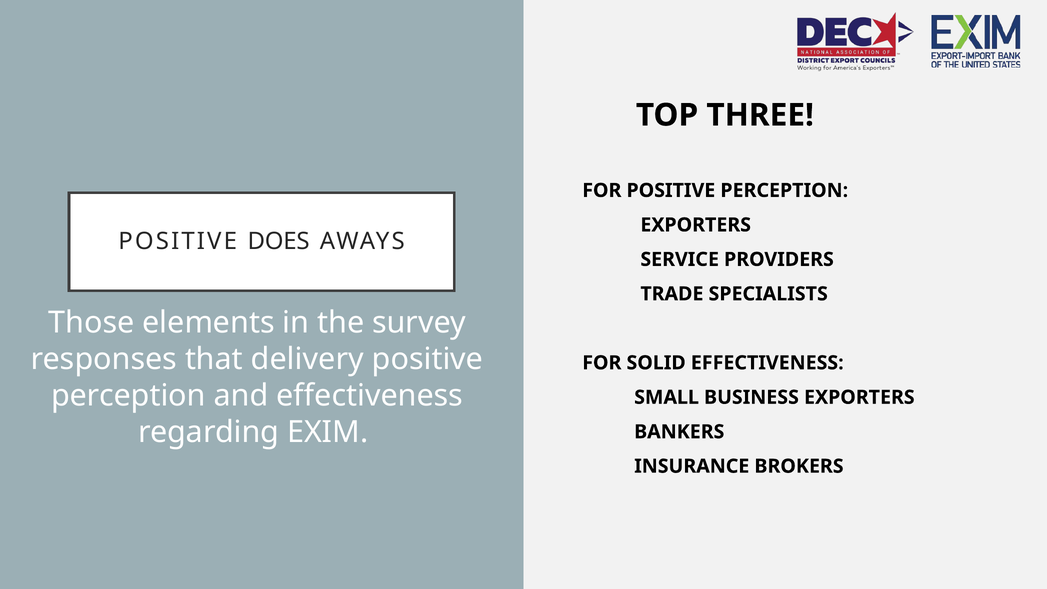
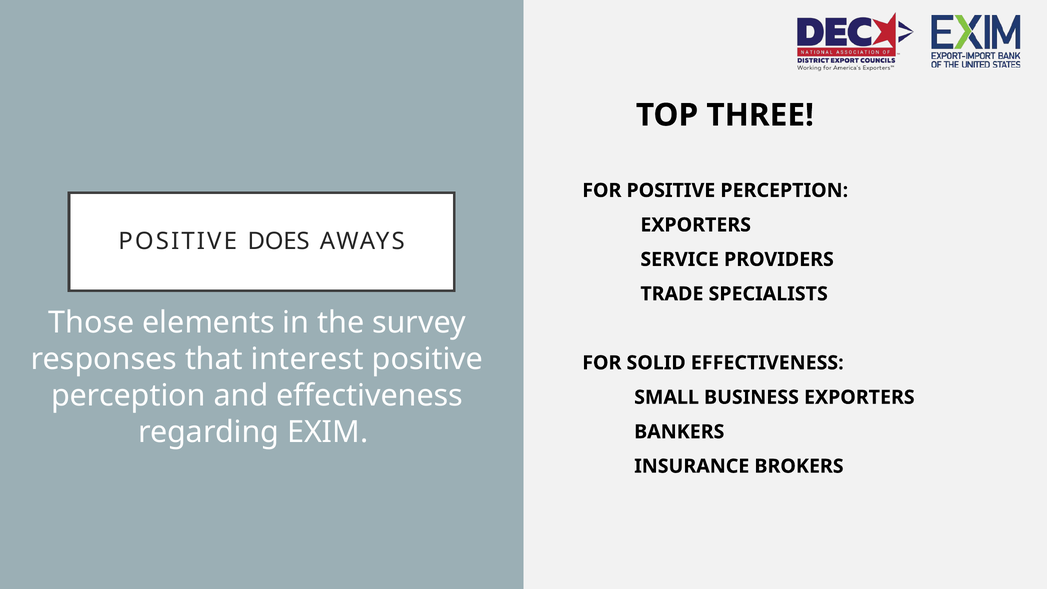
delivery: delivery -> interest
